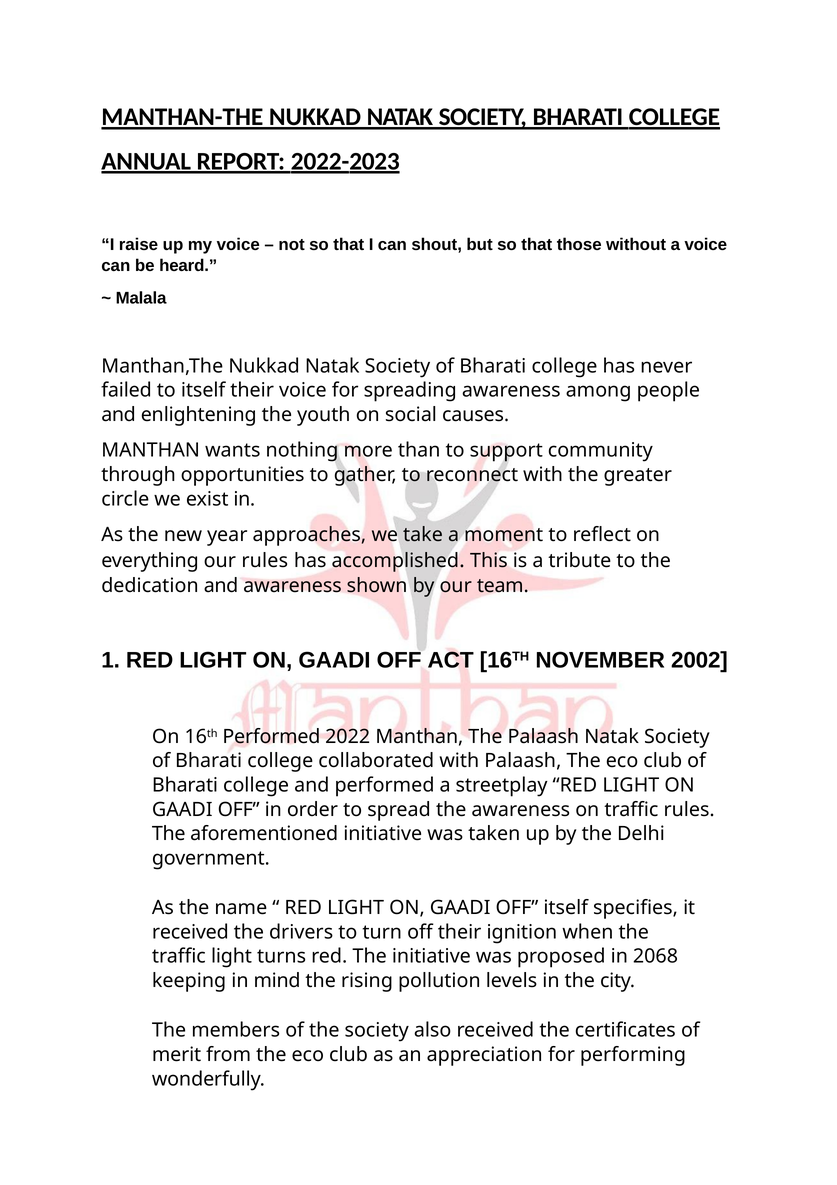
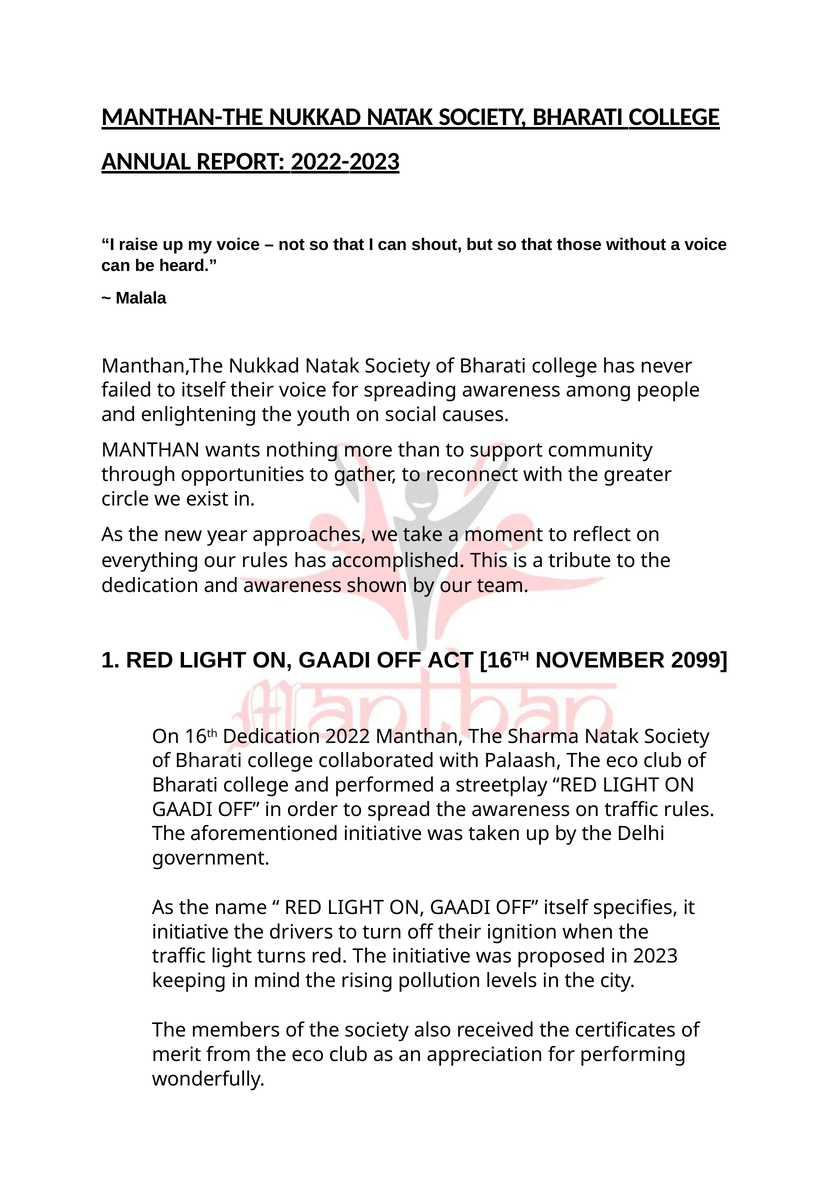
2002: 2002 -> 2099
16th Performed: Performed -> Dedication
The Palaash: Palaash -> Sharma
received at (190, 932): received -> initiative
2068: 2068 -> 2023
